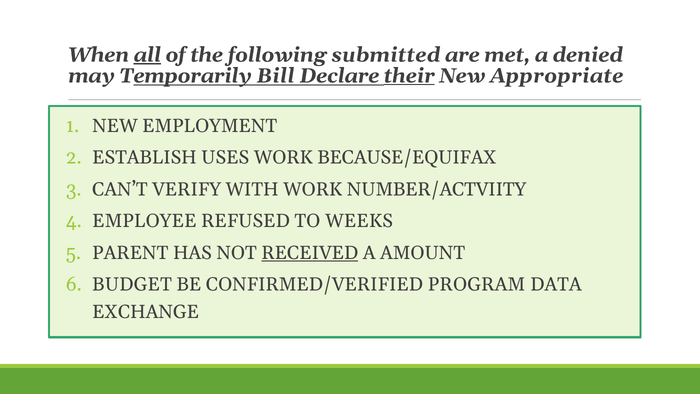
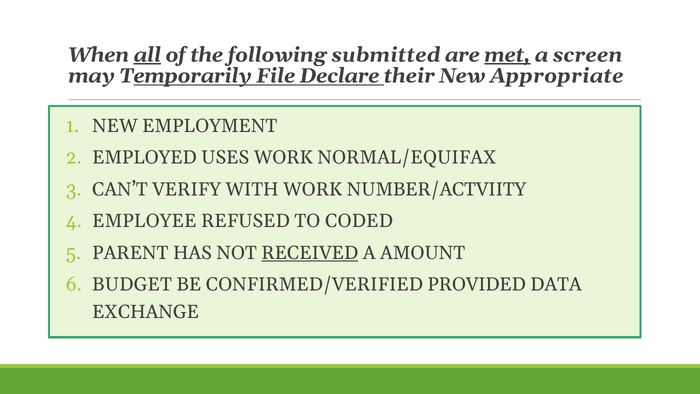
met underline: none -> present
denied: denied -> screen
Bill: Bill -> File
their underline: present -> none
ESTABLISH: ESTABLISH -> EMPLOYED
BECAUSE/EQUIFAX: BECAUSE/EQUIFAX -> NORMAL/EQUIFAX
WEEKS: WEEKS -> CODED
PROGRAM: PROGRAM -> PROVIDED
